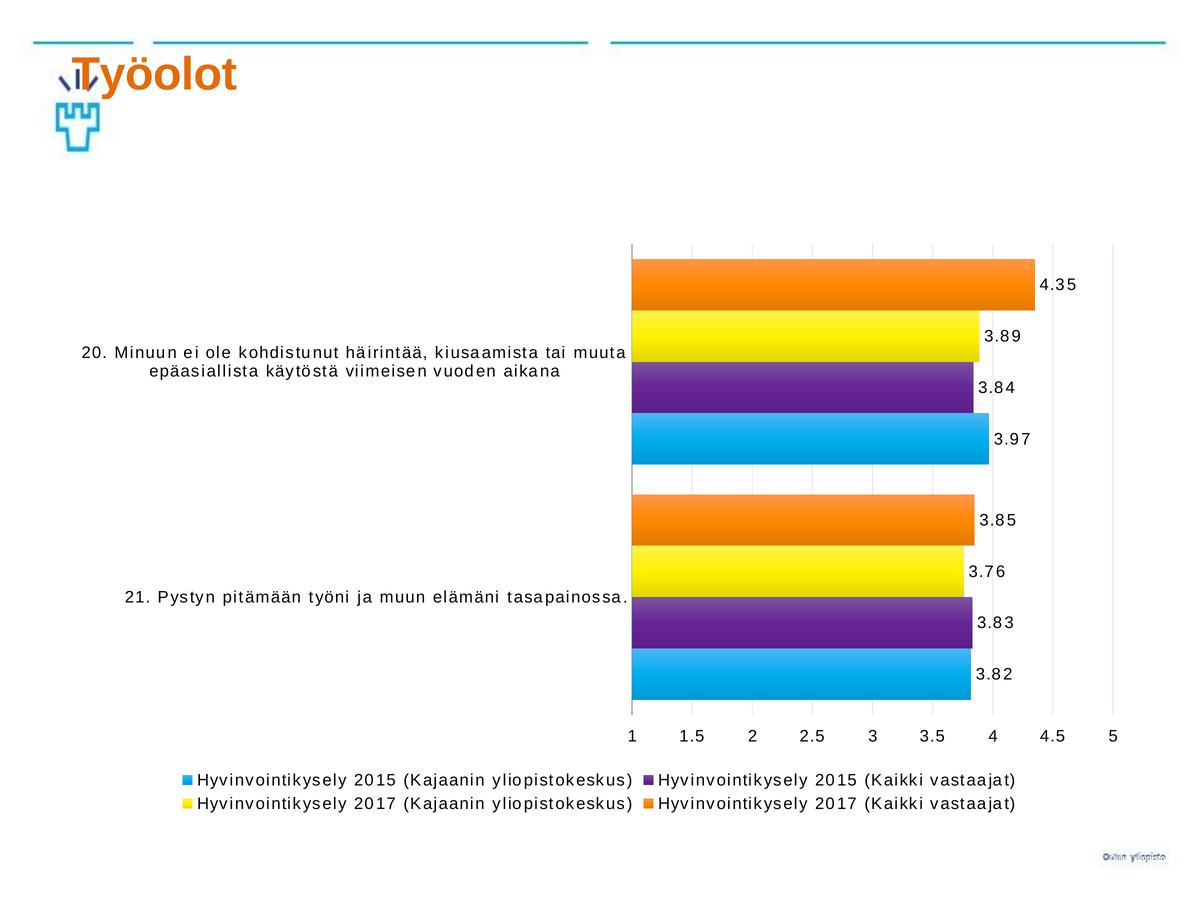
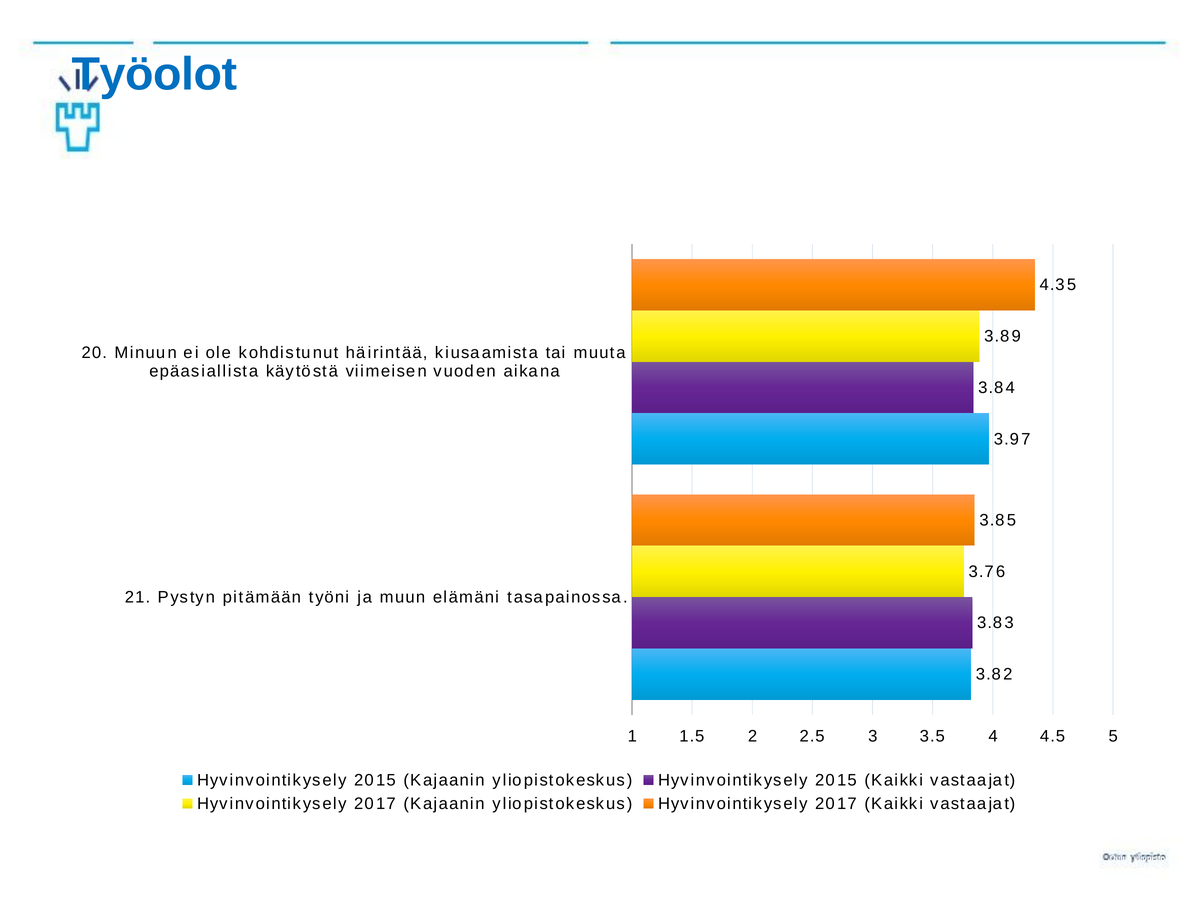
Työolot colour: orange -> blue
